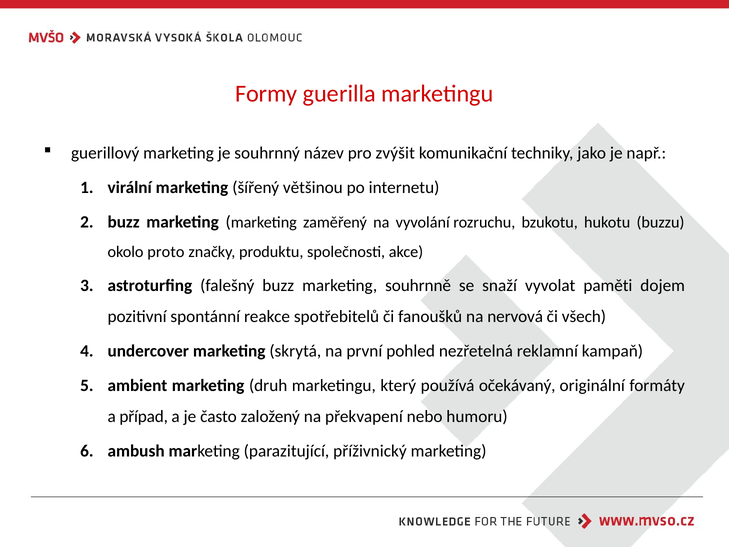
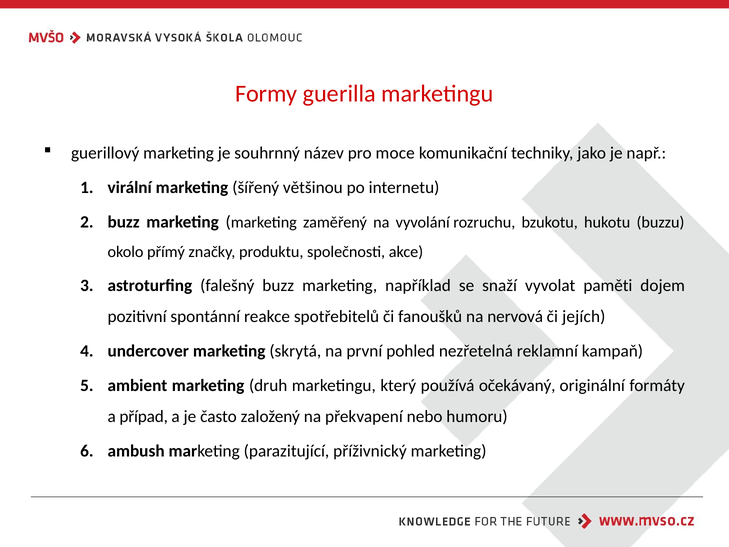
zvýšit: zvýšit -> moce
proto: proto -> přímý
souhrnně: souhrnně -> například
všech: všech -> jejích
